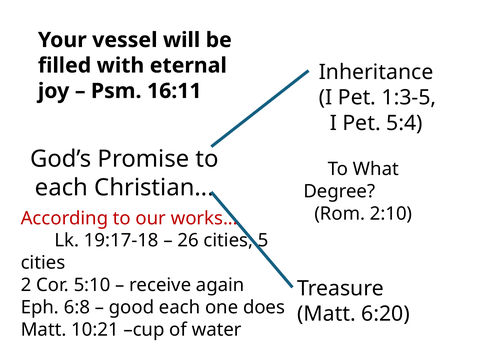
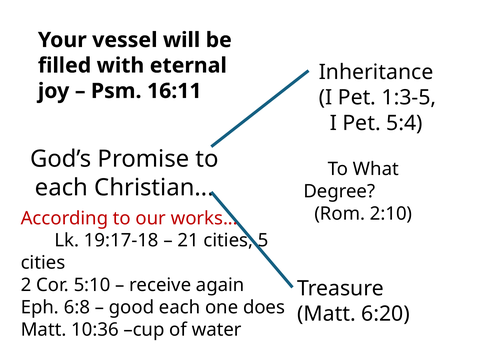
26: 26 -> 21
10:21: 10:21 -> 10:36
